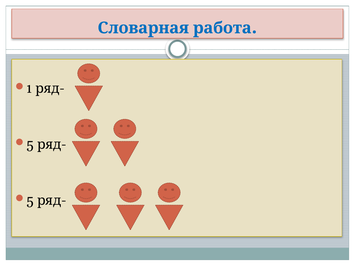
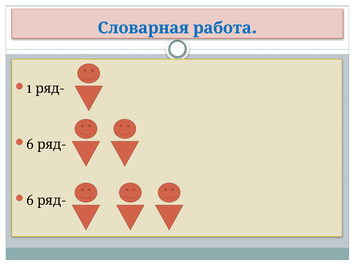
5 at (30, 145): 5 -> 6
5 at (30, 201): 5 -> 6
